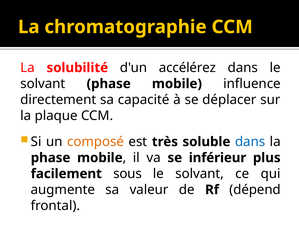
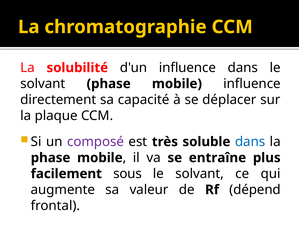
d'un accélérez: accélérez -> influence
composé colour: orange -> purple
inférieur: inférieur -> entraîne
